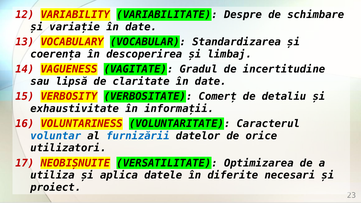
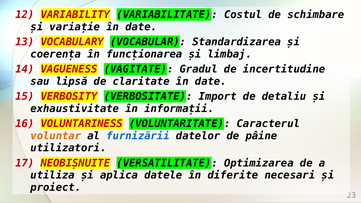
Despre: Despre -> Costul
descoperirea: descoperirea -> funcționarea
Comerț: Comerț -> Import
voluntar colour: blue -> orange
orice: orice -> pâine
